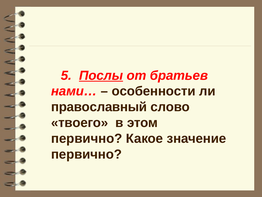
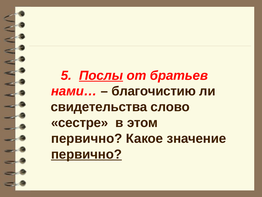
особенности: особенности -> благочистию
православный: православный -> свидетельства
твоего: твоего -> сестре
первично at (86, 154) underline: none -> present
